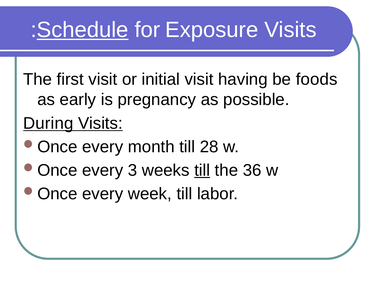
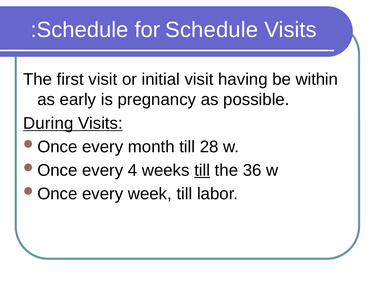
Schedule at (83, 30) underline: present -> none
for Exposure: Exposure -> Schedule
foods: foods -> within
3: 3 -> 4
